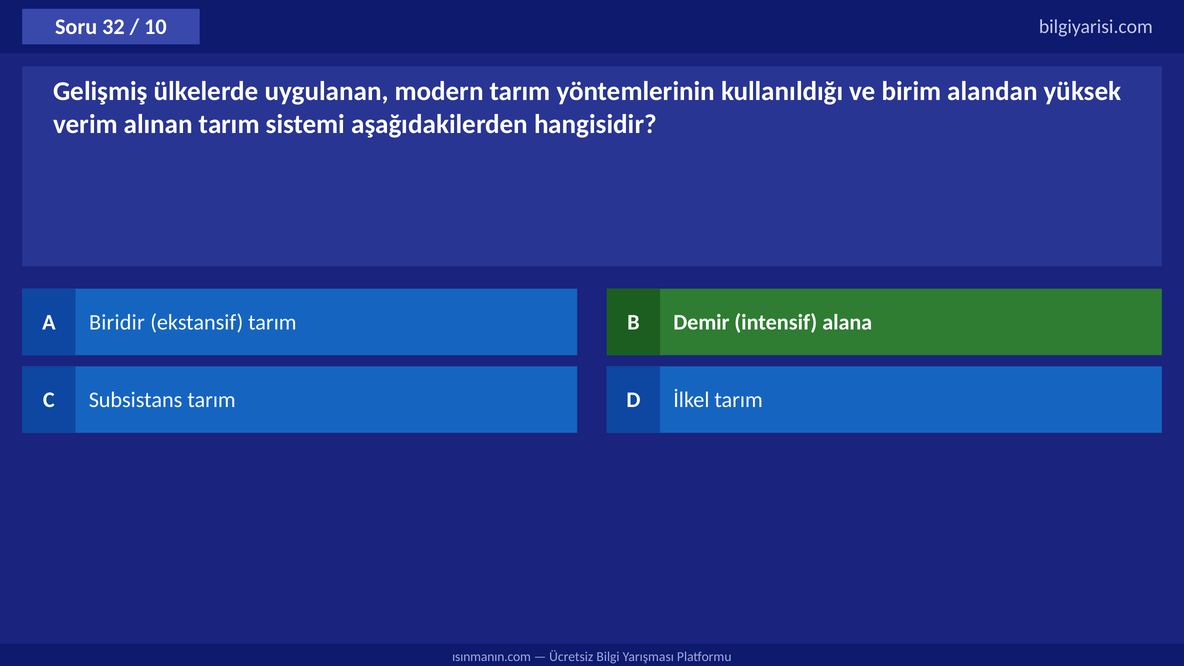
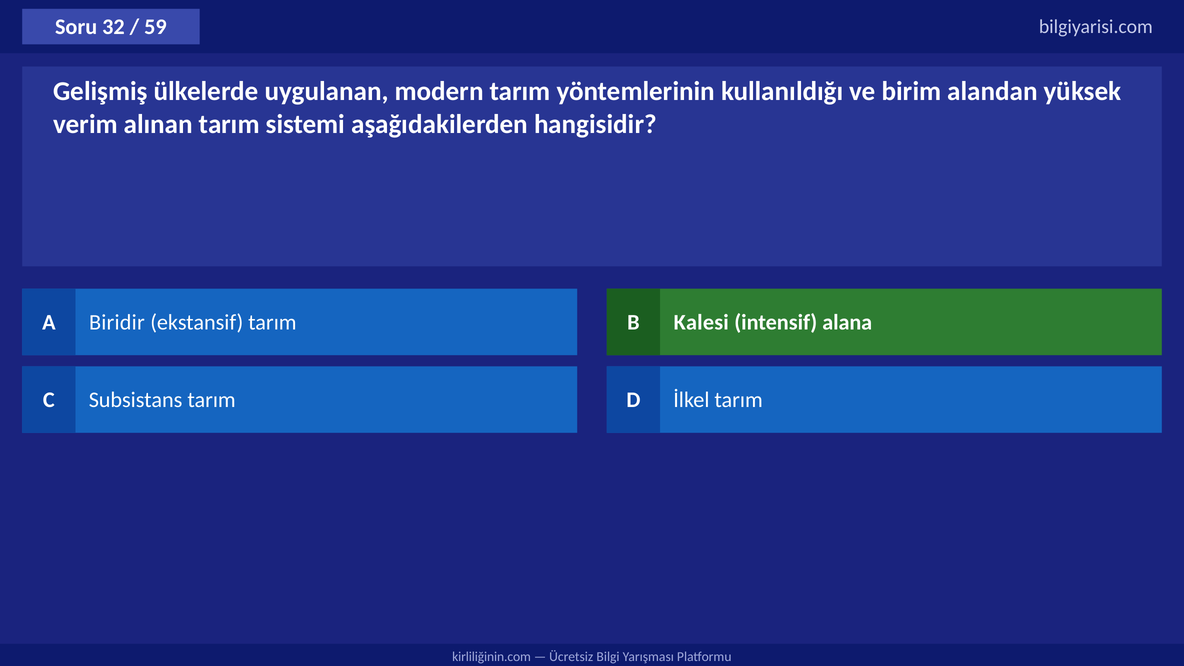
10: 10 -> 59
Demir: Demir -> Kalesi
ısınmanın.com: ısınmanın.com -> kirliliğinin.com
